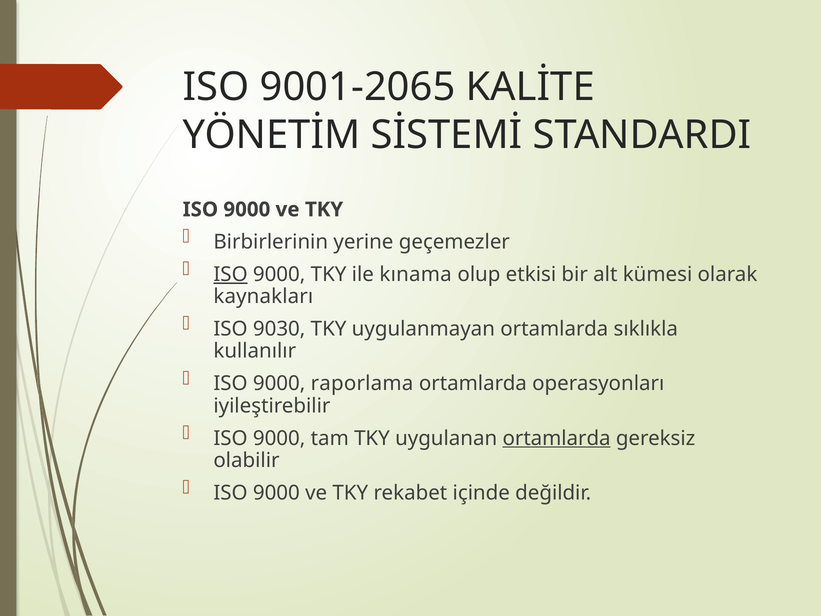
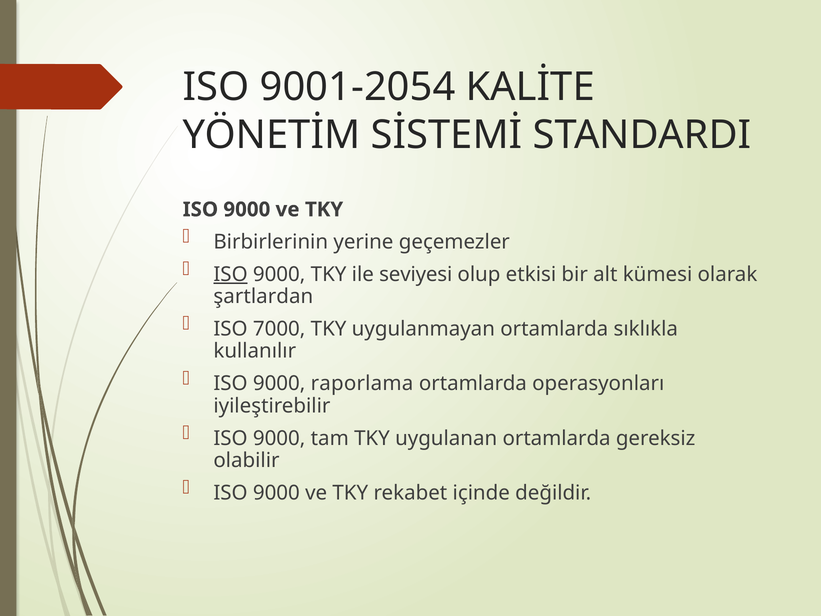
9001-2065: 9001-2065 -> 9001-2054
kınama: kınama -> seviyesi
kaynakları: kaynakları -> şartlardan
9030: 9030 -> 7000
ortamlarda at (557, 438) underline: present -> none
